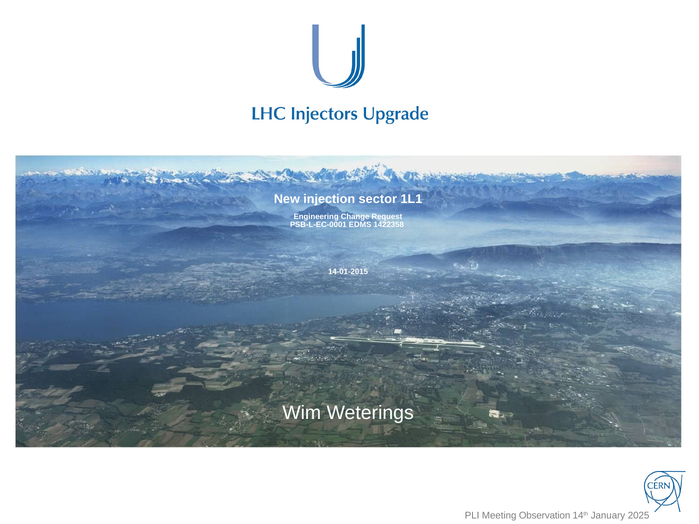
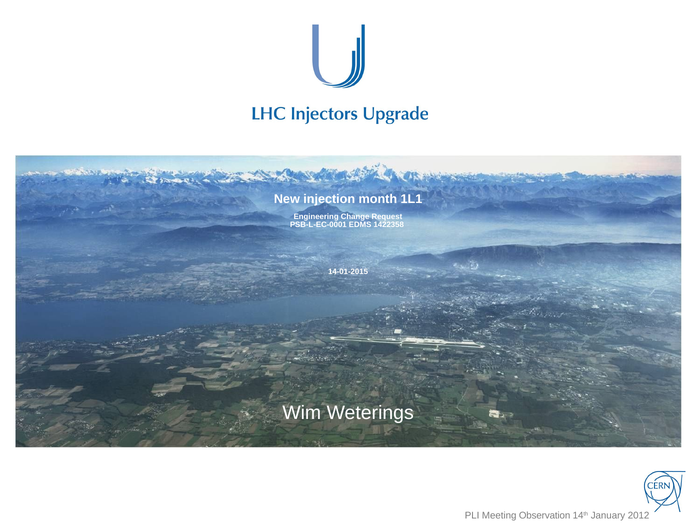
sector: sector -> month
2025: 2025 -> 2012
